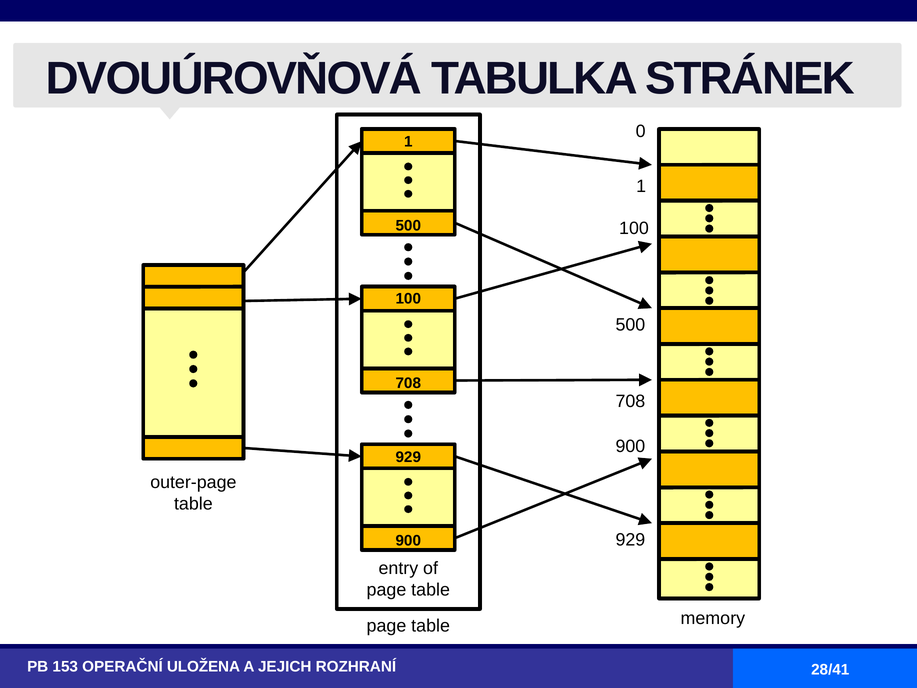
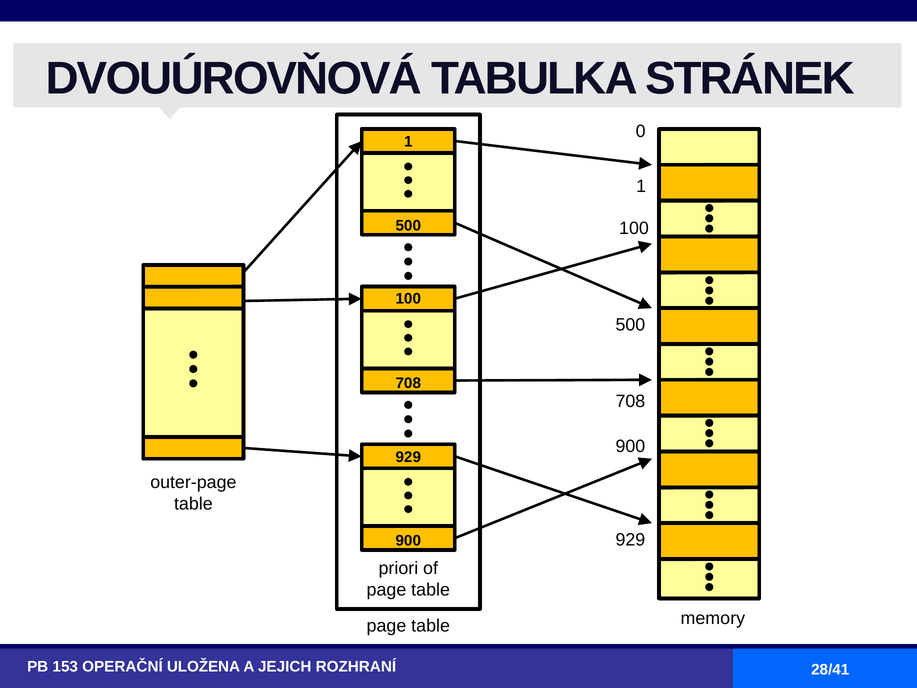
entry: entry -> priori
